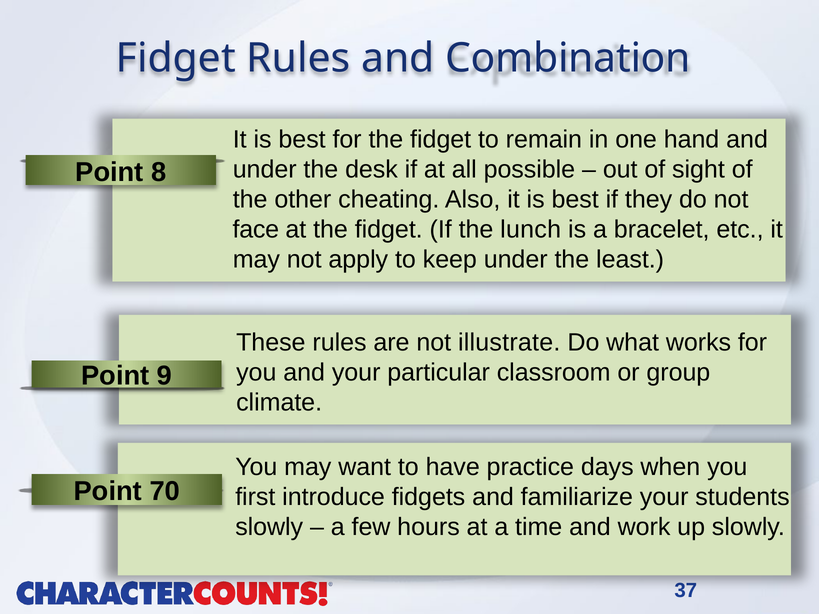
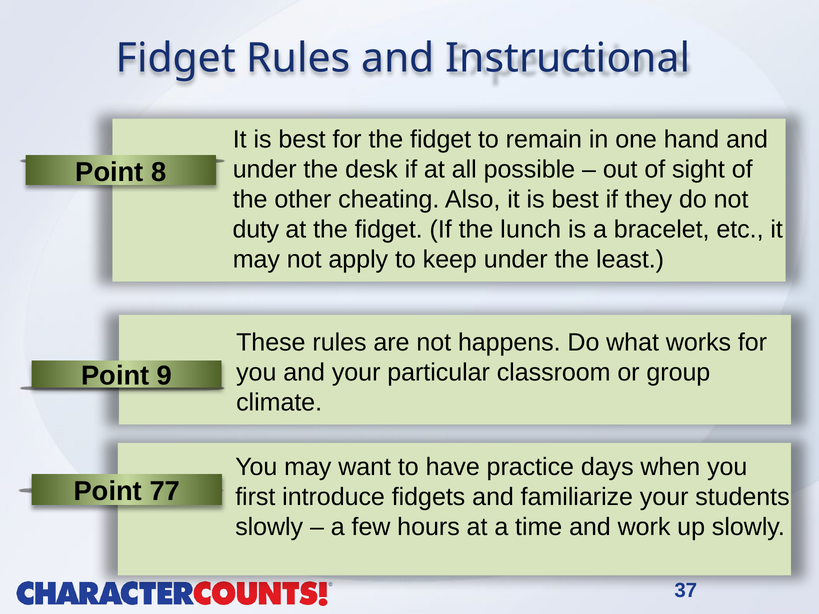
Combination: Combination -> Instructional
face: face -> duty
illustrate: illustrate -> happens
70: 70 -> 77
